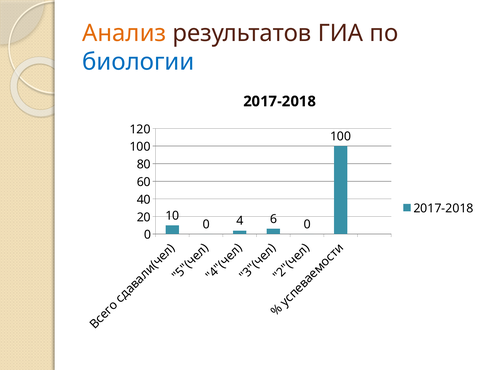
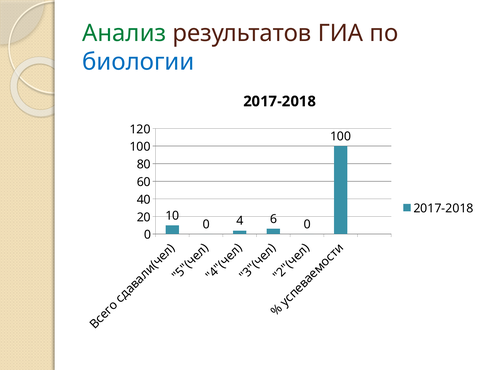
Анализ colour: orange -> green
